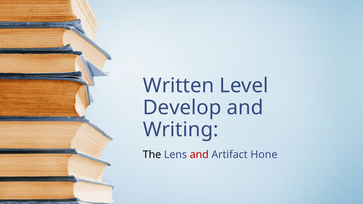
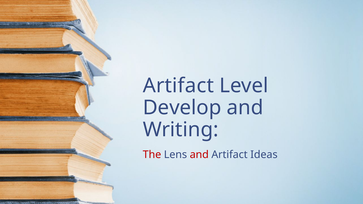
Written at (178, 86): Written -> Artifact
The colour: black -> red
Hone: Hone -> Ideas
